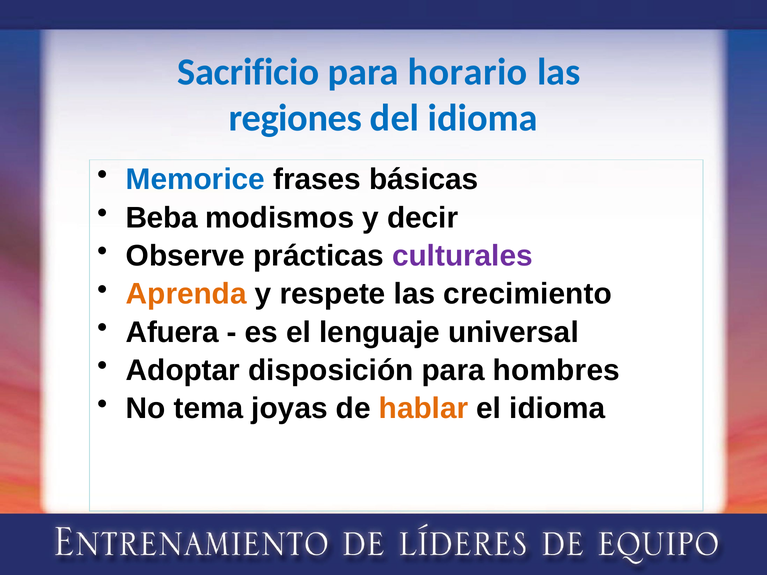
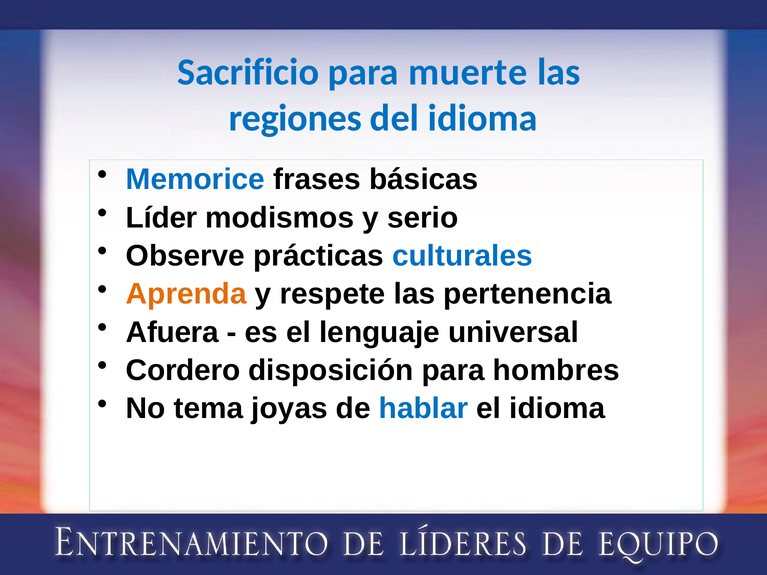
horario: horario -> muerte
Beba: Beba -> Líder
decir: decir -> serio
culturales colour: purple -> blue
crecimiento: crecimiento -> pertenencia
Adoptar: Adoptar -> Cordero
hablar colour: orange -> blue
